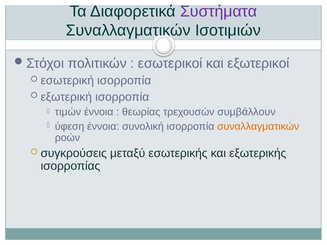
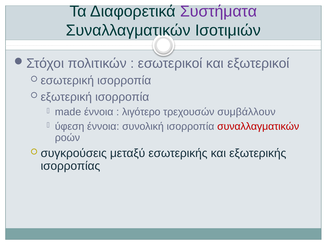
τιμών: τιμών -> made
θεωρίας: θεωρίας -> λιγότερο
συναλλαγματικών at (258, 127) colour: orange -> red
